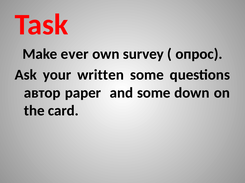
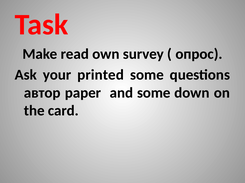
ever: ever -> read
written: written -> printed
